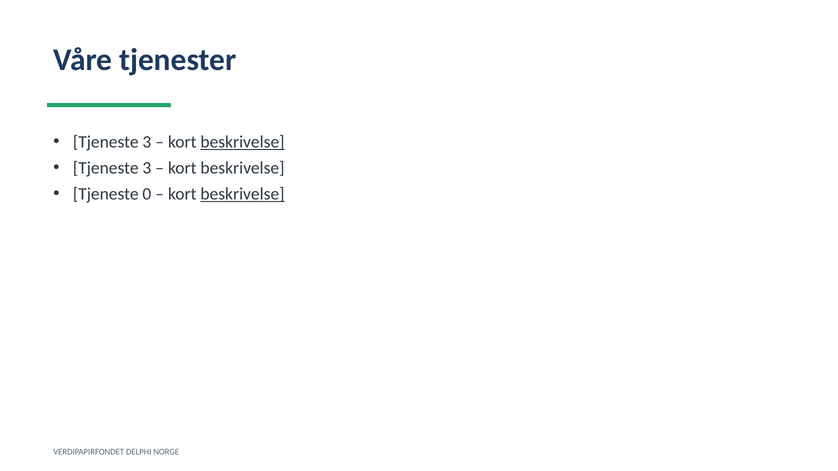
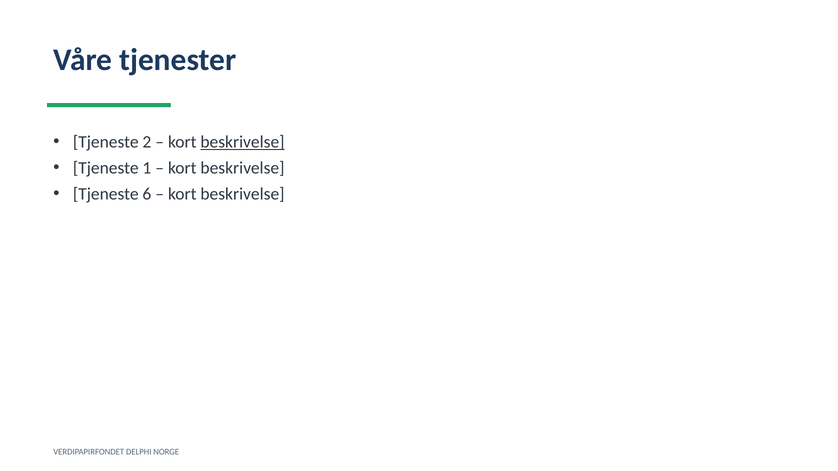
3 at (147, 142): 3 -> 2
3 at (147, 168): 3 -> 1
0: 0 -> 6
beskrivelse at (242, 194) underline: present -> none
